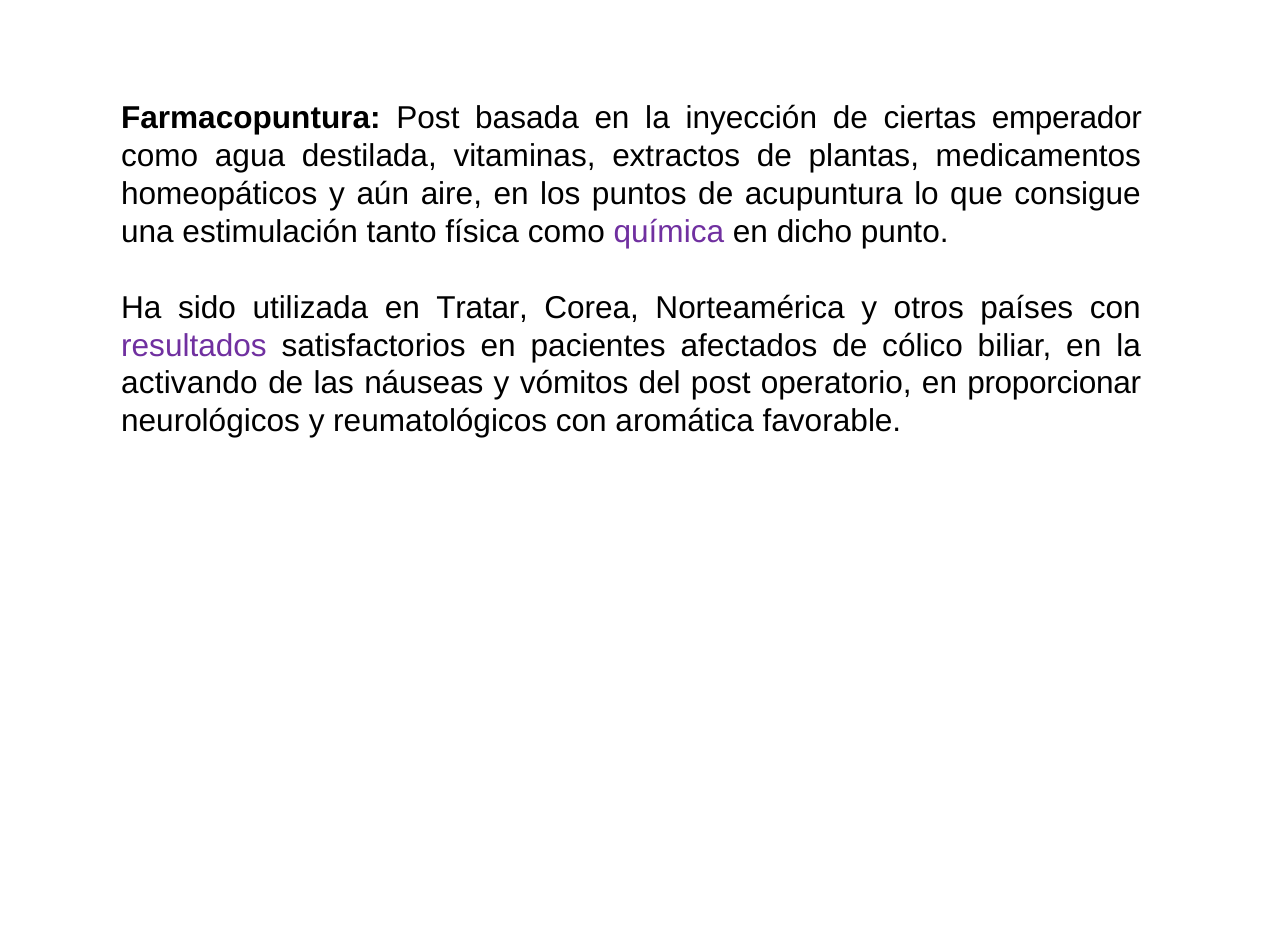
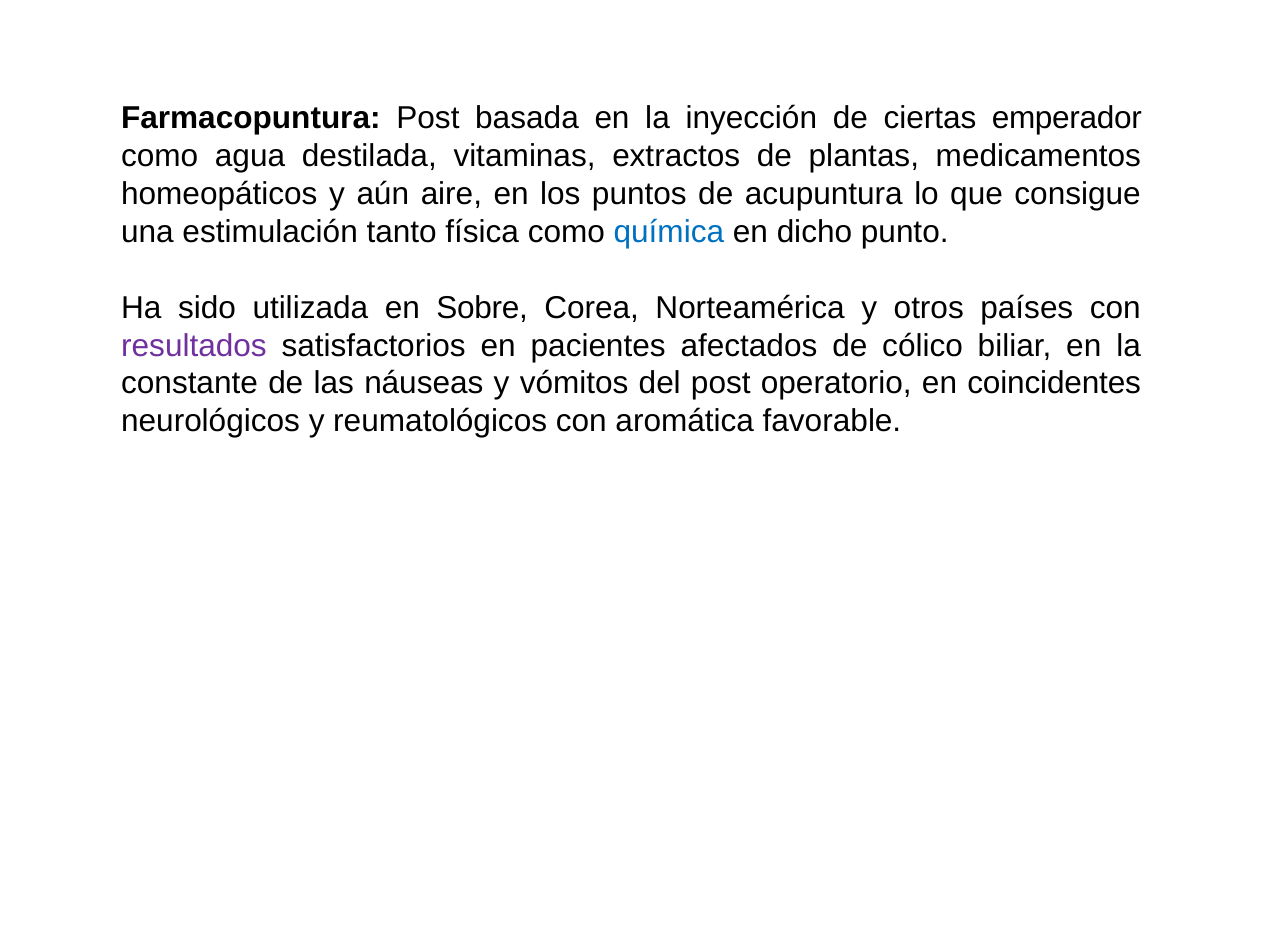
química colour: purple -> blue
Tratar: Tratar -> Sobre
activando: activando -> constante
proporcionar: proporcionar -> coincidentes
